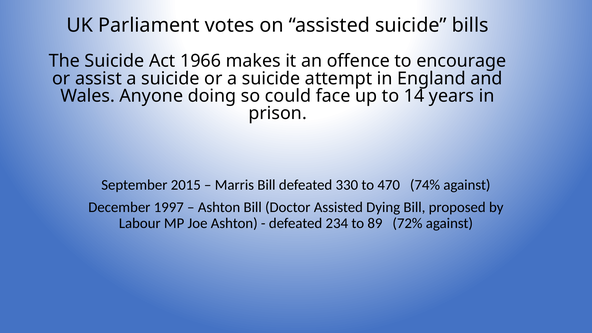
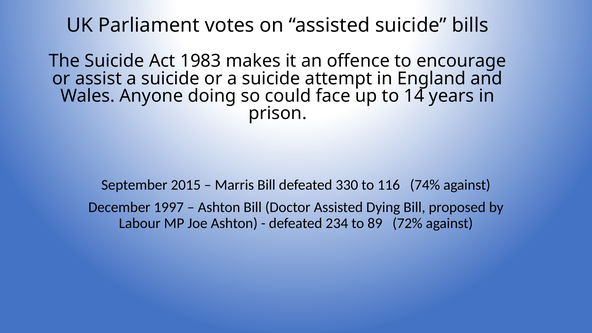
1966: 1966 -> 1983
470: 470 -> 116
